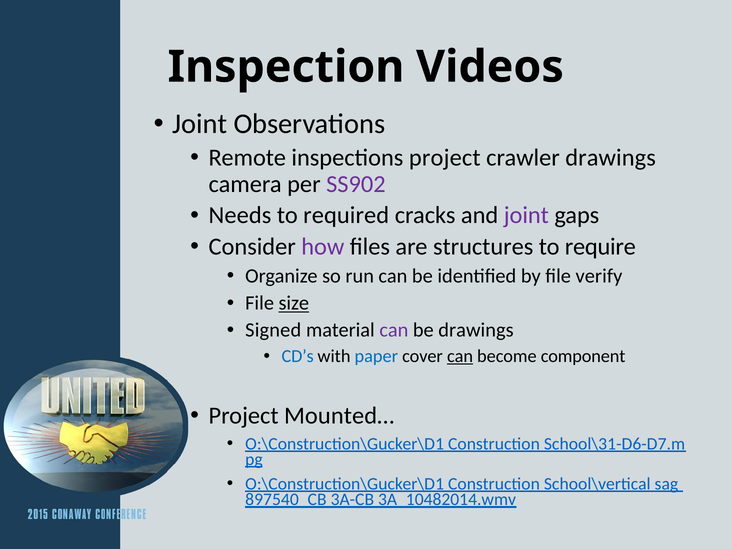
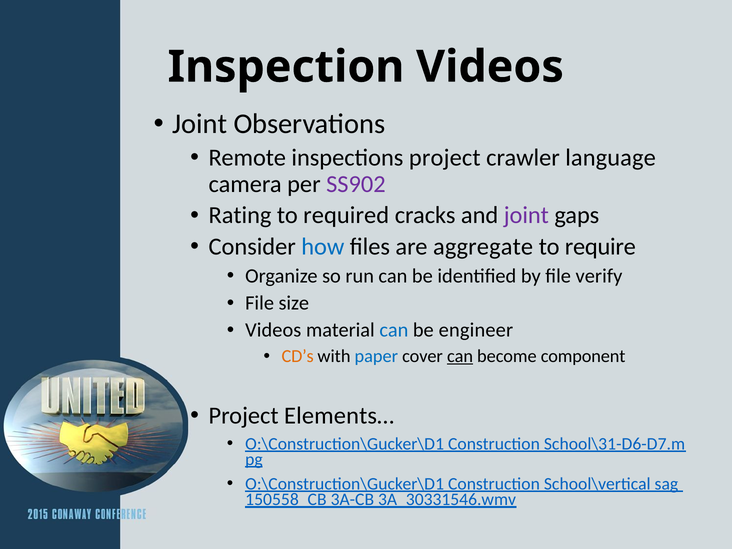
crawler drawings: drawings -> language
Needs: Needs -> Rating
how colour: purple -> blue
structures: structures -> aggregate
size underline: present -> none
Signed at (273, 330): Signed -> Videos
can at (394, 330) colour: purple -> blue
be drawings: drawings -> engineer
CD’s colour: blue -> orange
Mounted…: Mounted… -> Elements…
897540_CB: 897540_CB -> 150558_CB
3A_10482014.wmv: 3A_10482014.wmv -> 3A_30331546.wmv
